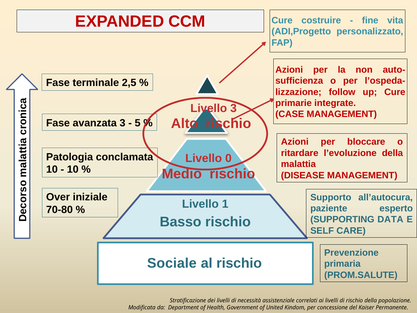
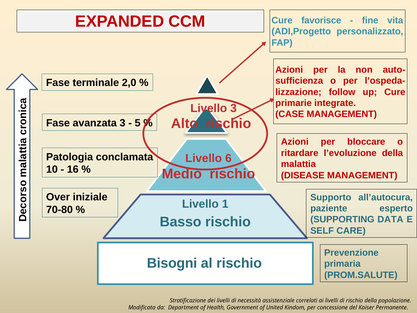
costruire: costruire -> favorisce
2,5: 2,5 -> 2,0
0: 0 -> 6
10 at (73, 169): 10 -> 16
Sociale: Sociale -> Bisogni
